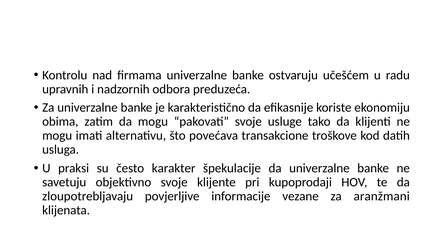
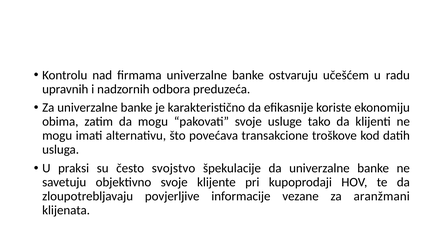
karakter: karakter -> svojstvo
